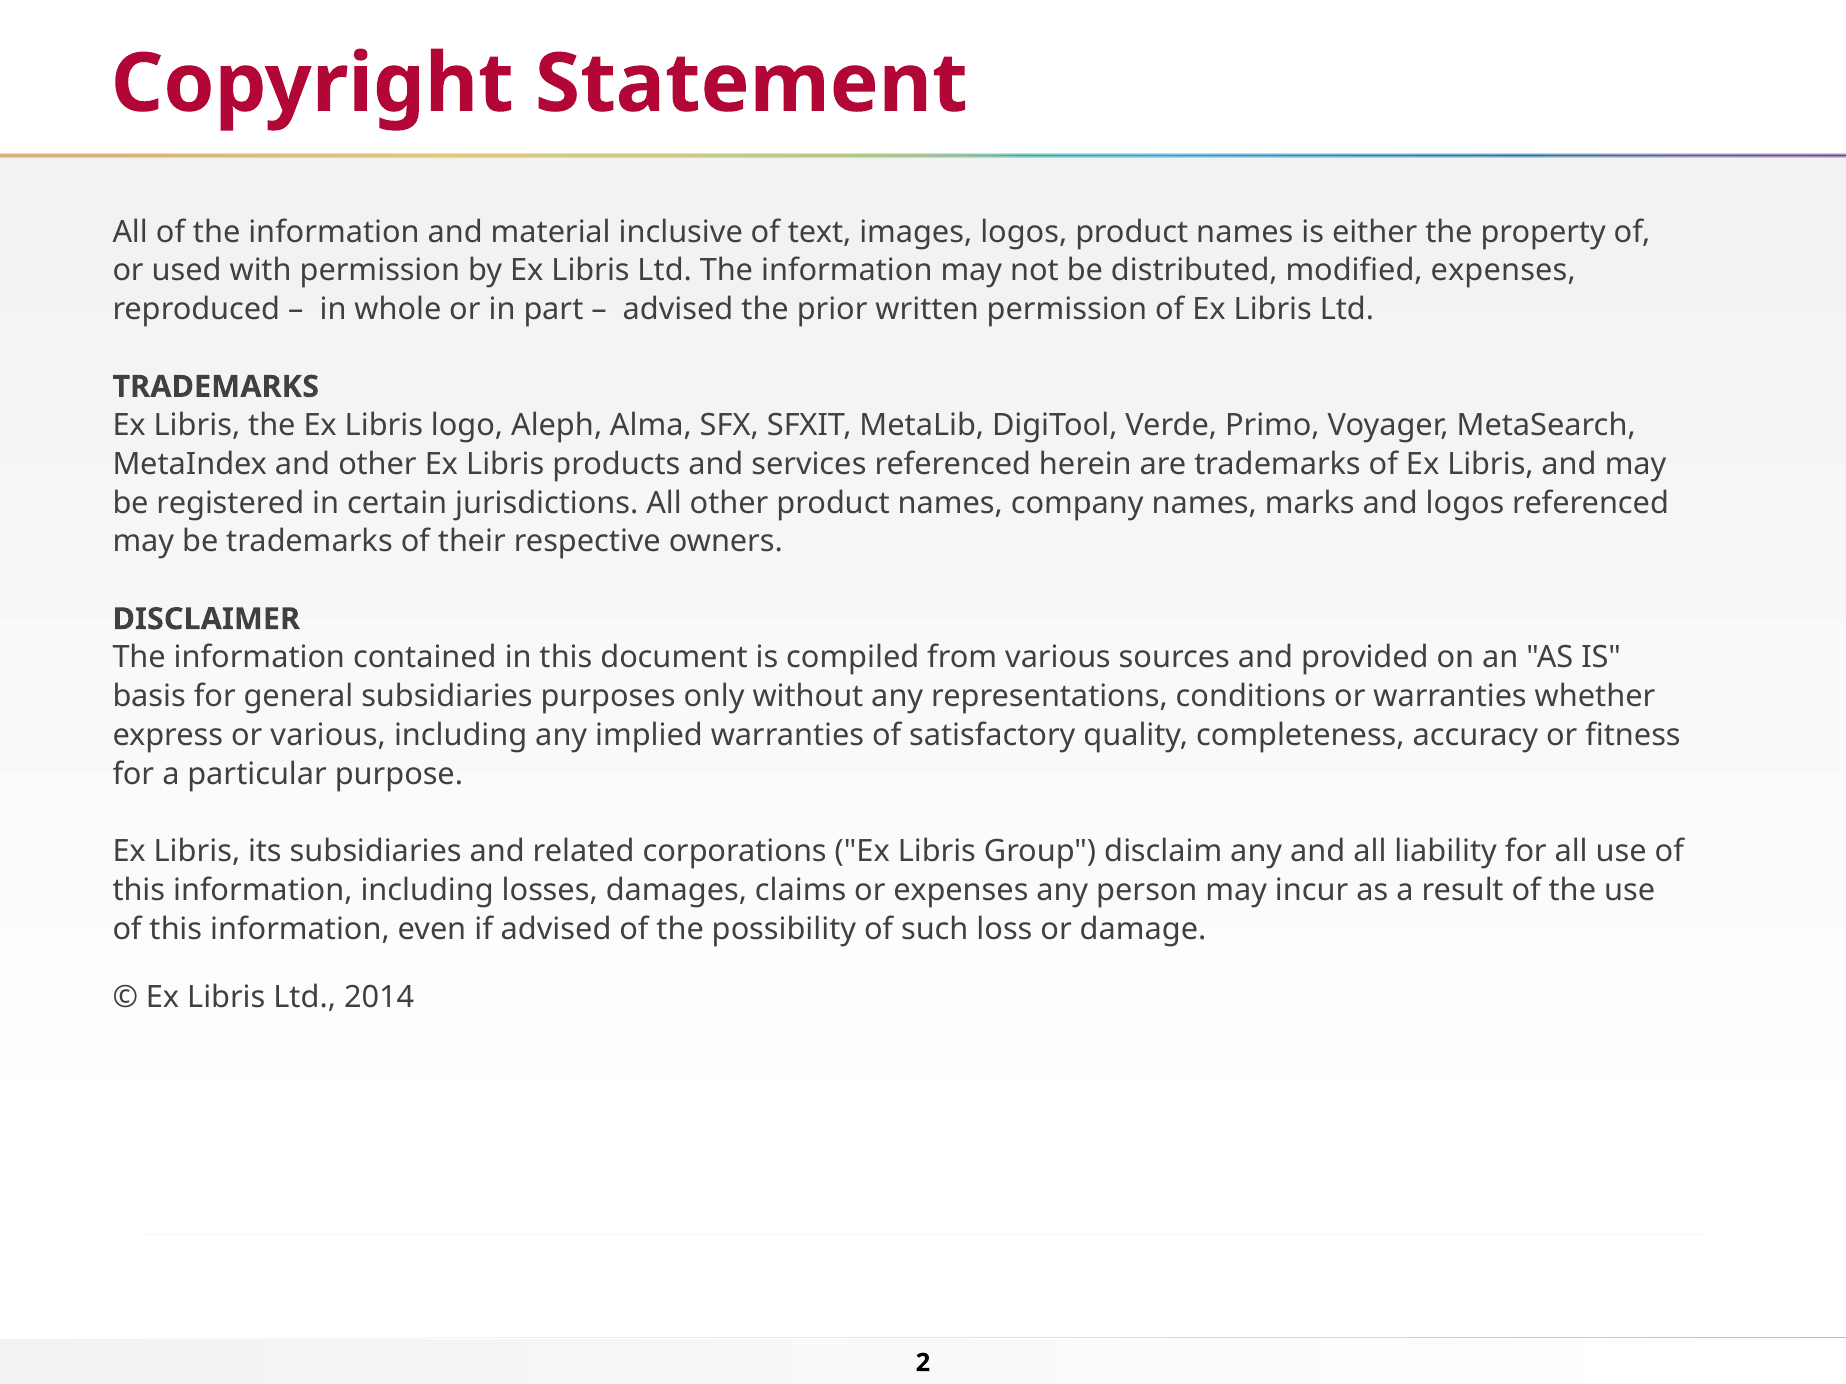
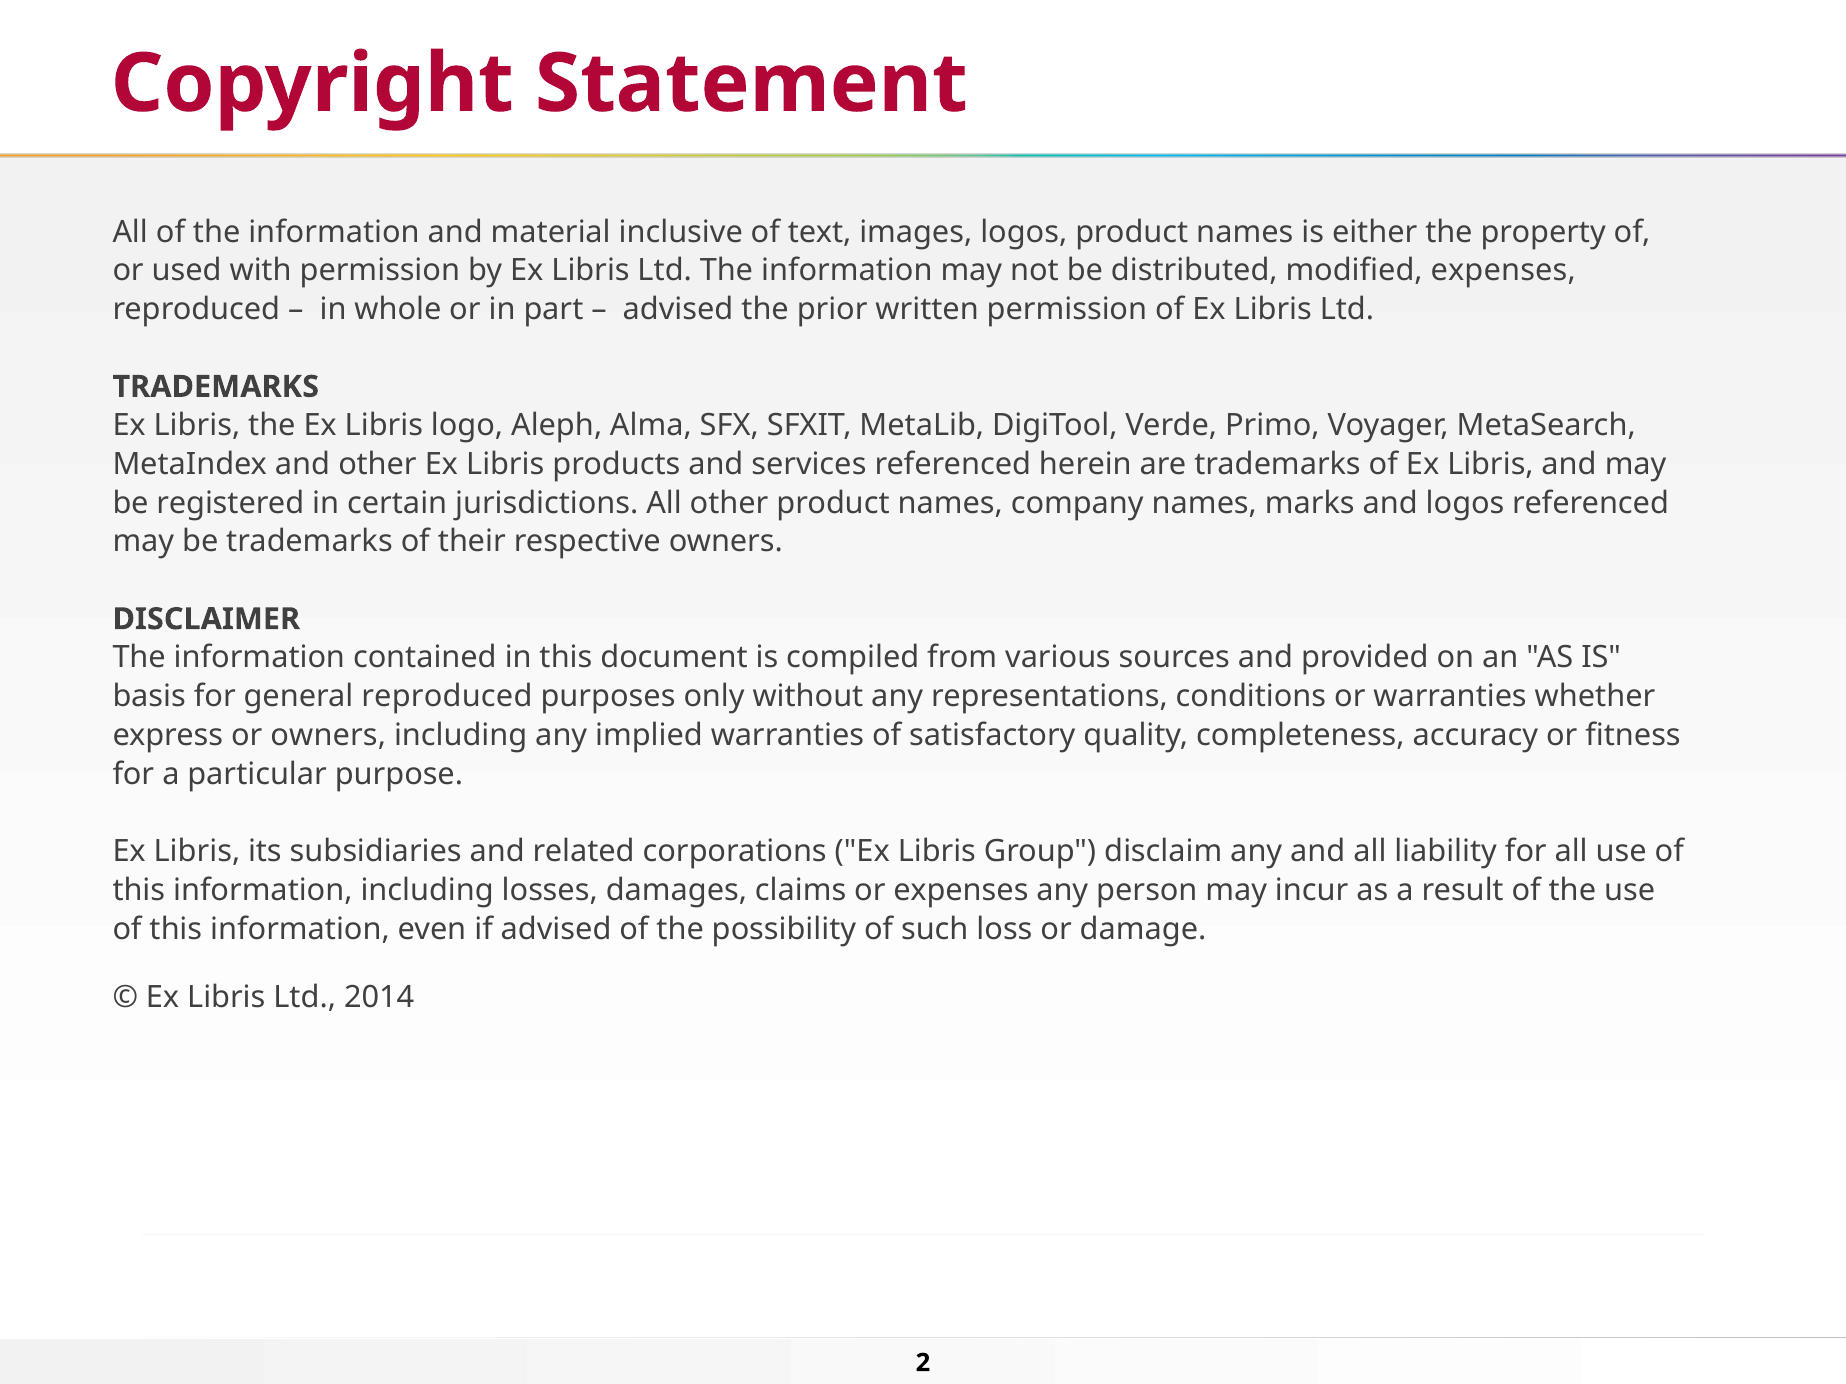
general subsidiaries: subsidiaries -> reproduced
or various: various -> owners
